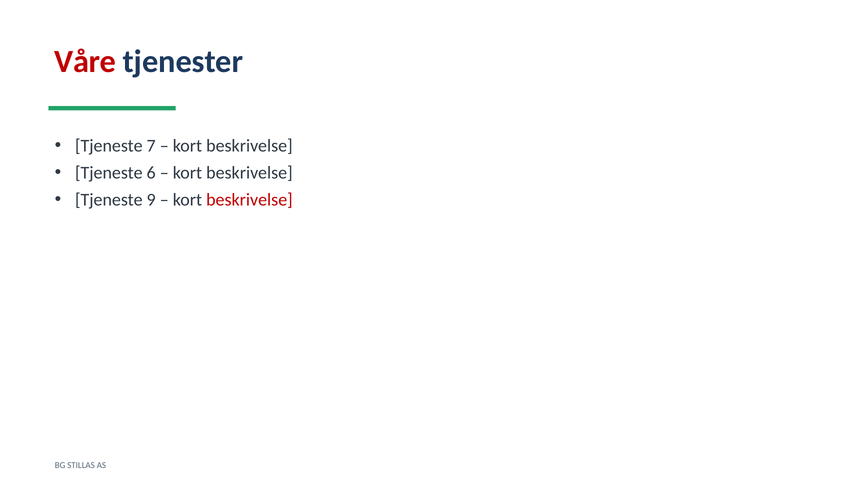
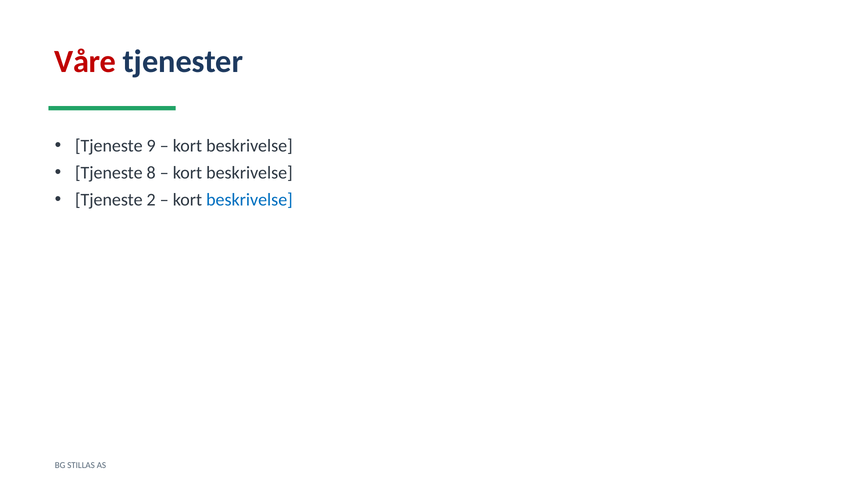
7: 7 -> 9
6: 6 -> 8
9: 9 -> 2
beskrivelse at (249, 200) colour: red -> blue
